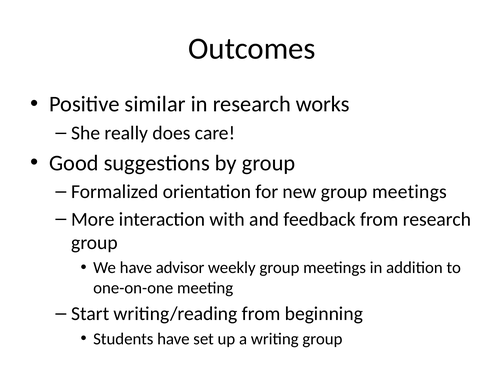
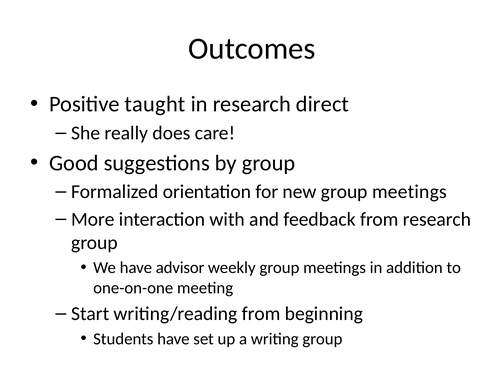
similar: similar -> taught
works: works -> direct
